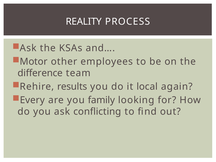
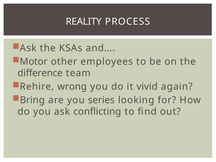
results: results -> wrong
local: local -> vivid
Every: Every -> Bring
family: family -> series
